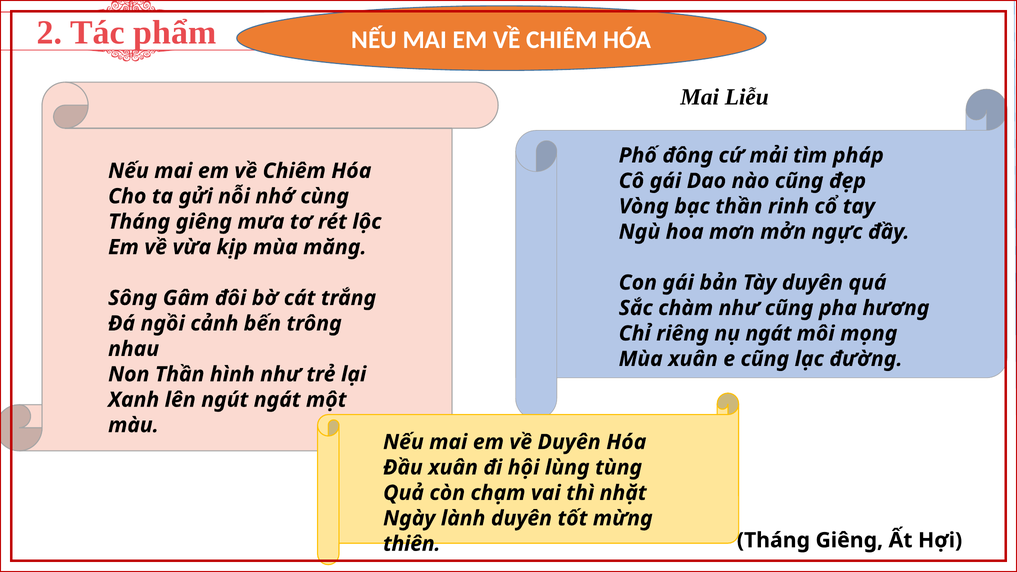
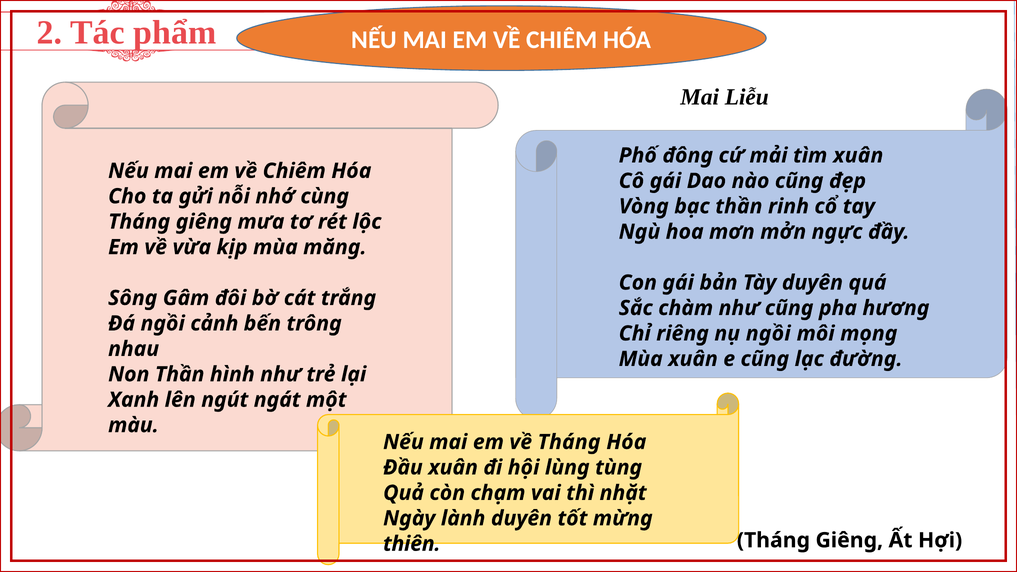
tìm pháp: pháp -> xuân
nụ ngát: ngát -> ngồi
về Duyên: Duyên -> Tháng
